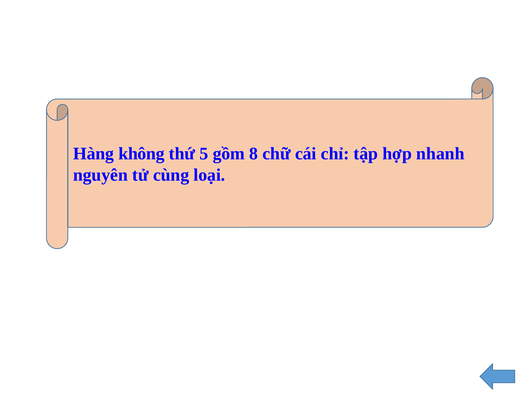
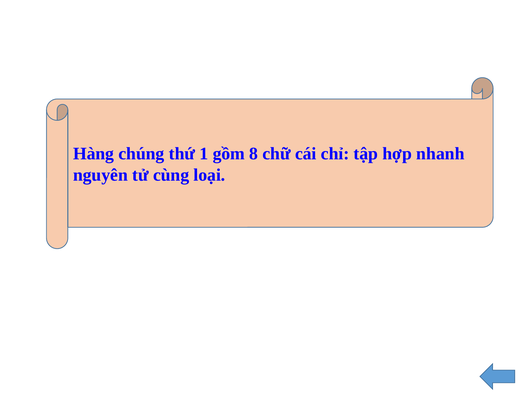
không: không -> chúng
5: 5 -> 1
